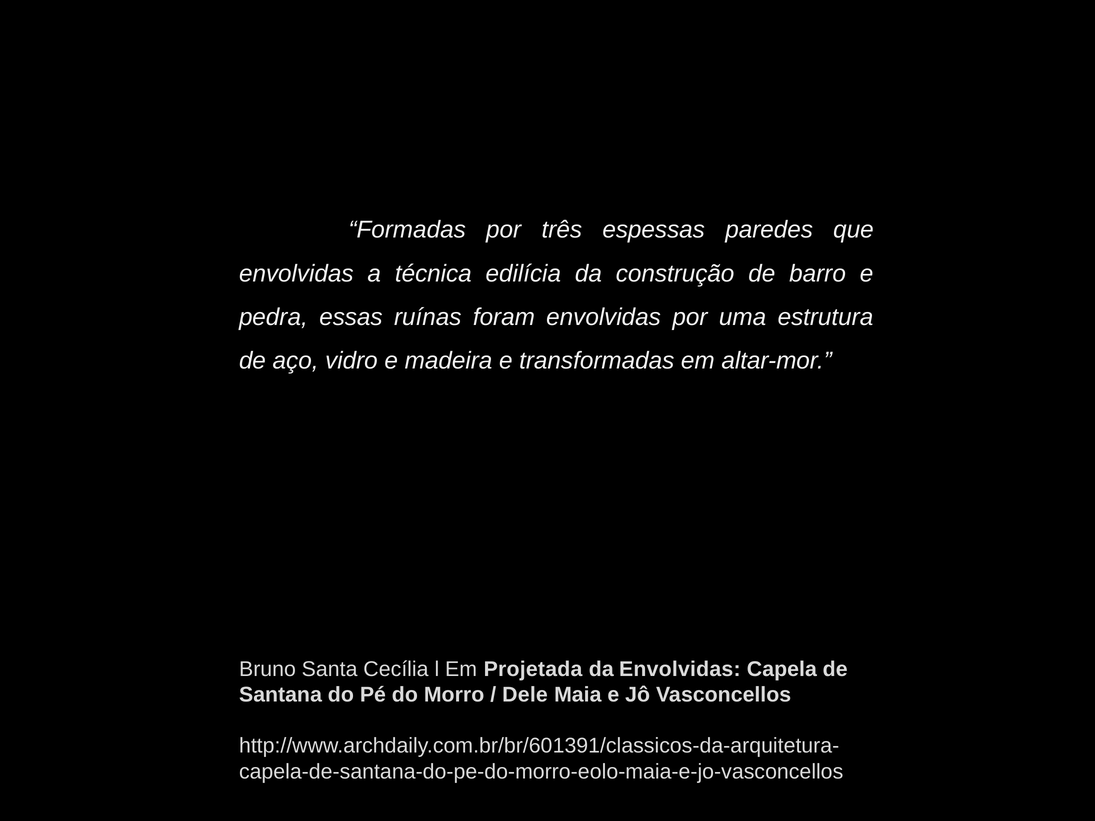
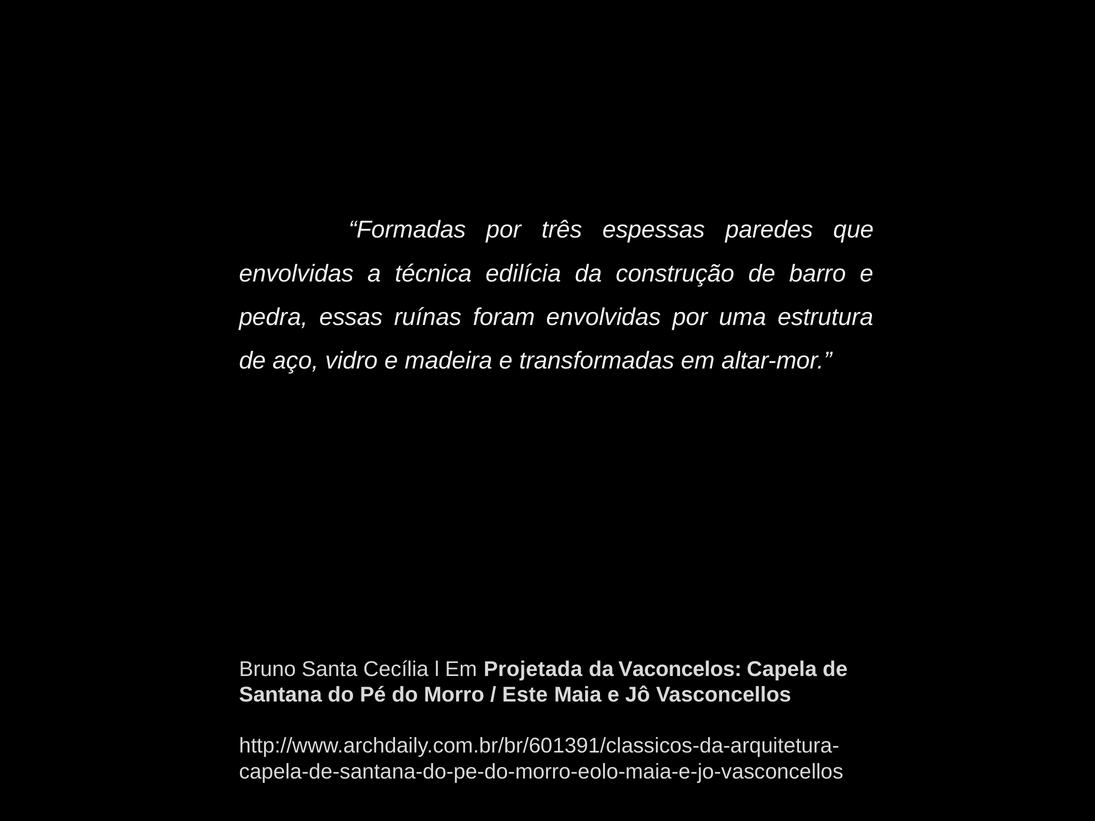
da Envolvidas: Envolvidas -> Vaconcelos
Dele: Dele -> Este
